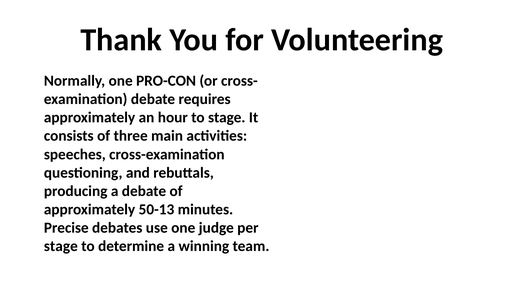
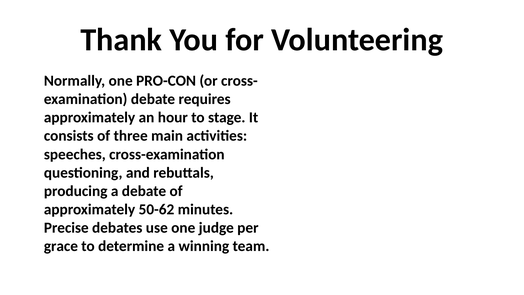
50-13: 50-13 -> 50-62
stage at (61, 246): stage -> grace
